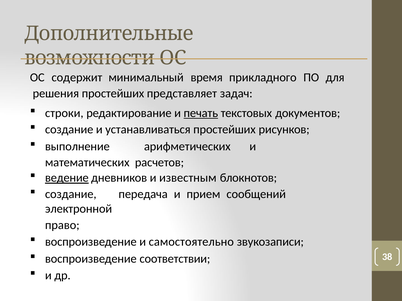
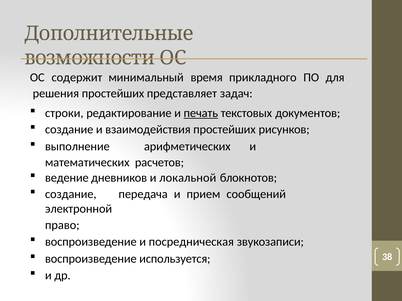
устанавливаться: устанавливаться -> взаимодействия
ведение underline: present -> none
известным: известным -> локальной
самостоятельно: самостоятельно -> посредническая
соответствии: соответствии -> используется
